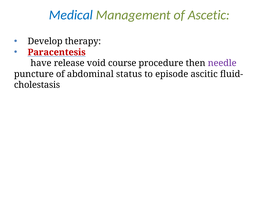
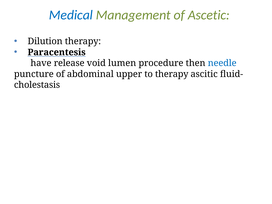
Develop: Develop -> Dilution
Paracentesis colour: red -> black
course: course -> lumen
needle colour: purple -> blue
status: status -> upper
to episode: episode -> therapy
